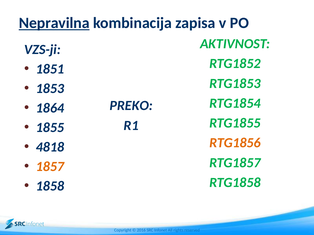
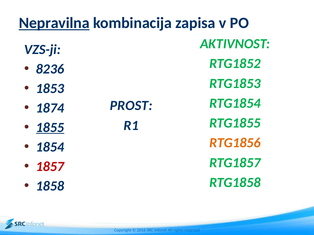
1851: 1851 -> 8236
PREKO: PREKO -> PROST
1864: 1864 -> 1874
1855 underline: none -> present
4818: 4818 -> 1854
1857 colour: orange -> red
